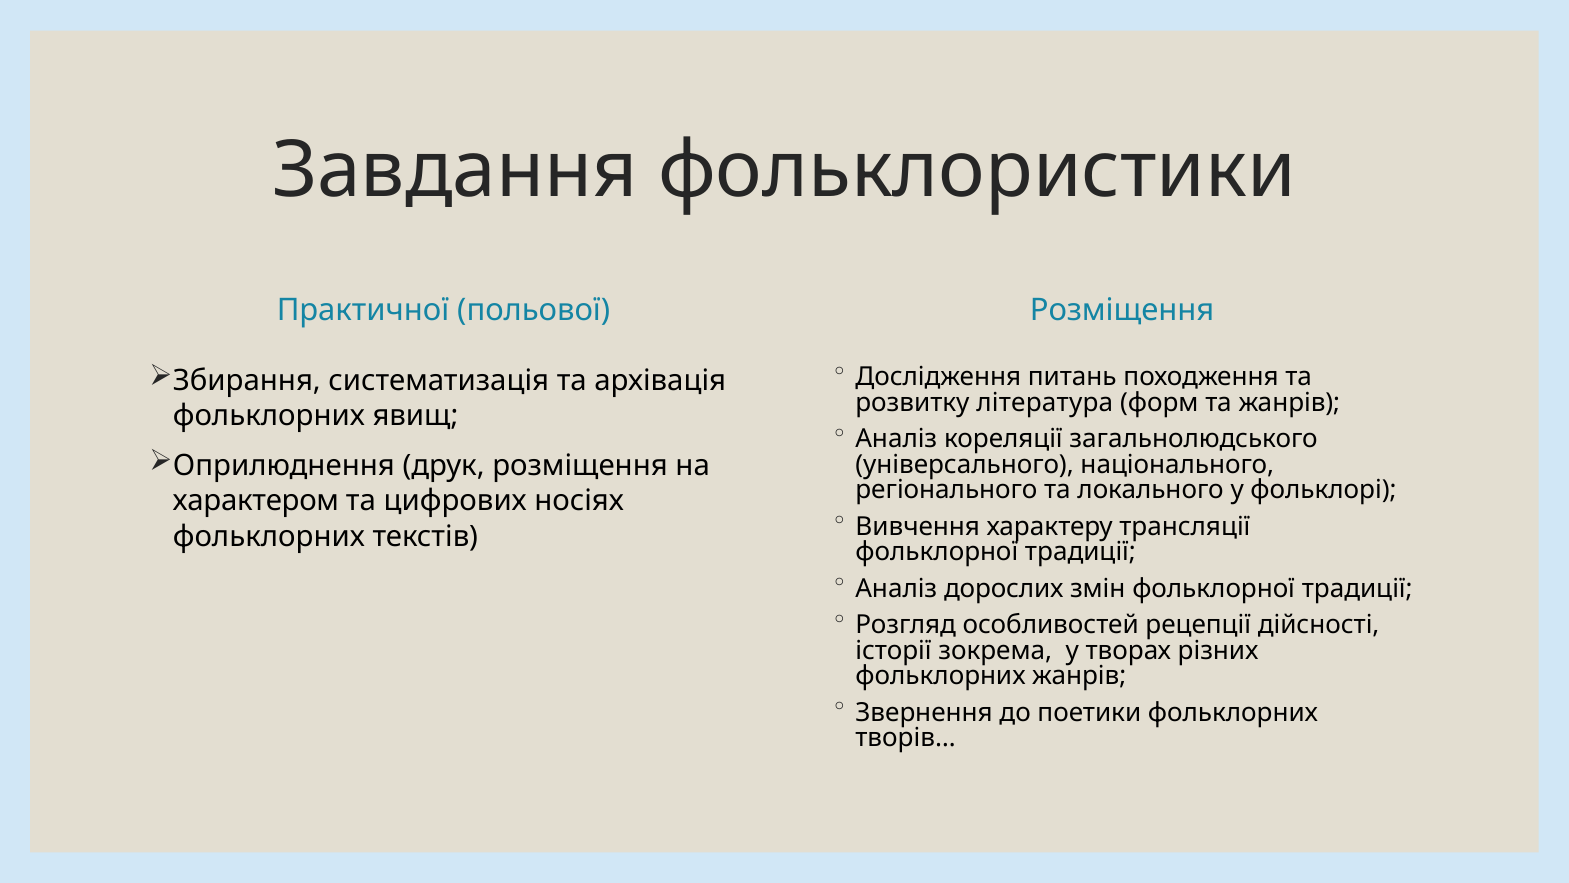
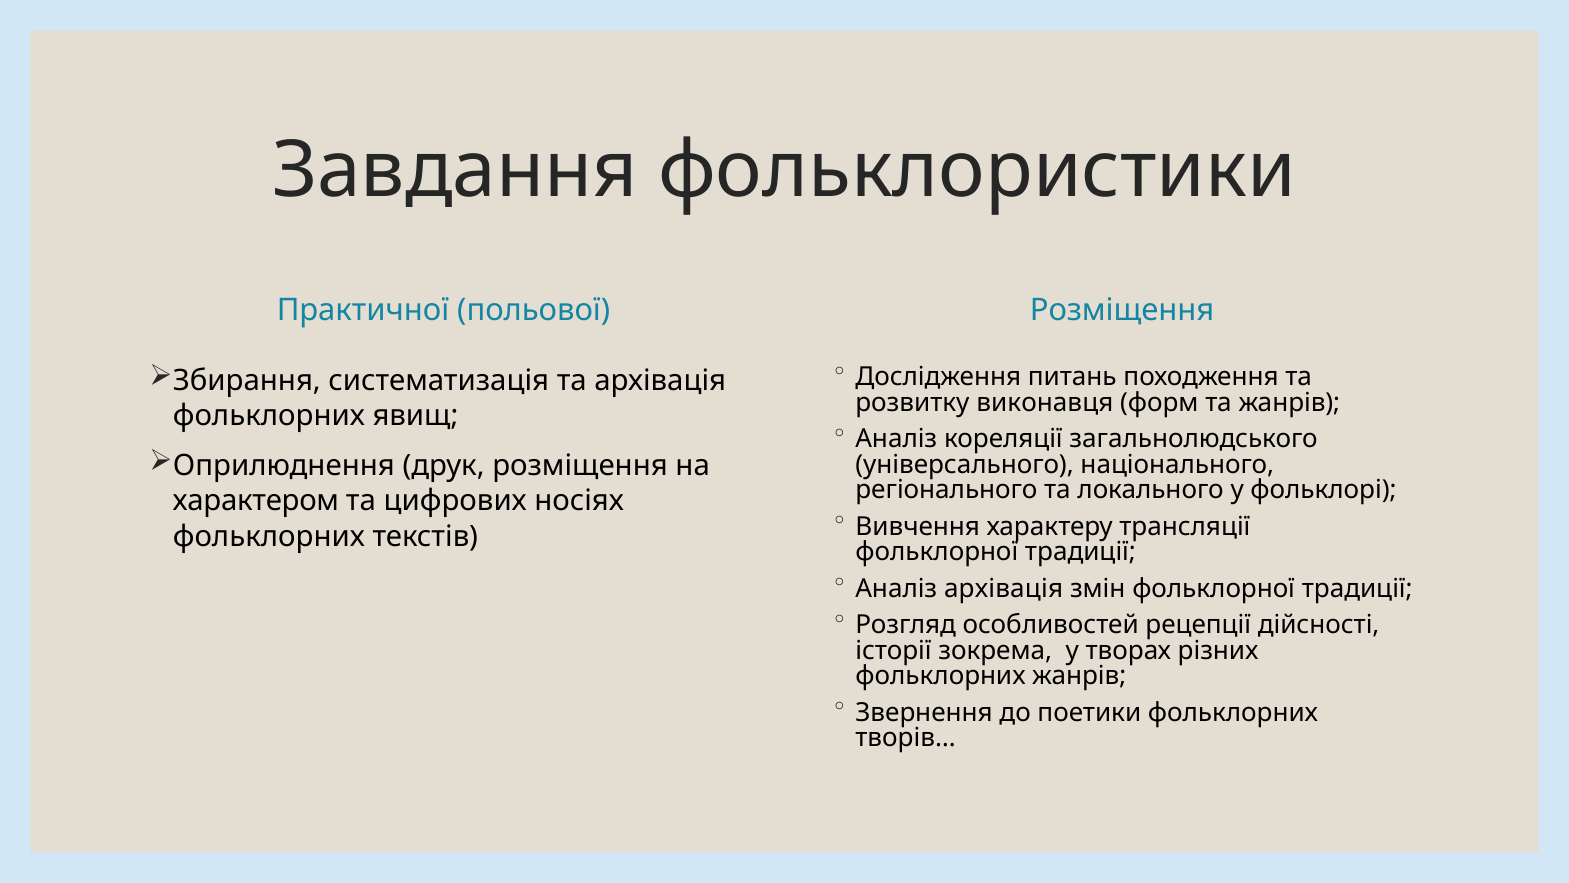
література: література -> виконавця
Аналіз дорослих: дорослих -> архівація
